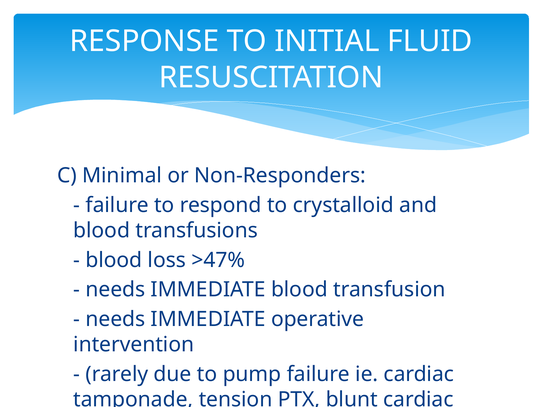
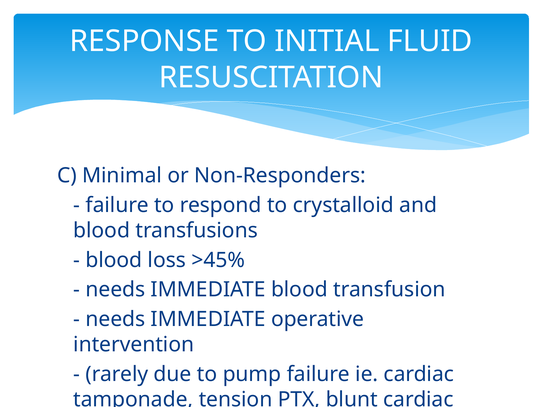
>47%: >47% -> >45%
